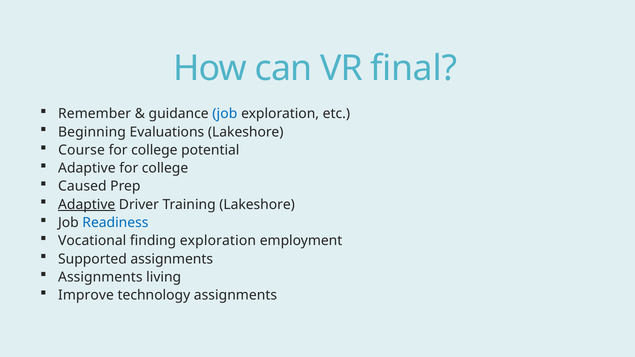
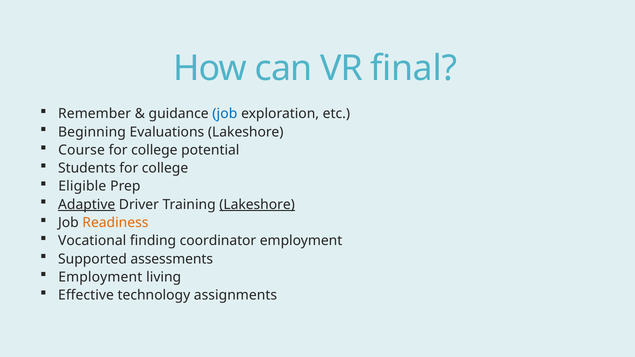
Adaptive at (87, 168): Adaptive -> Students
Caused: Caused -> Eligible
Lakeshore at (257, 205) underline: none -> present
Readiness colour: blue -> orange
finding exploration: exploration -> coordinator
Supported assignments: assignments -> assessments
Assignments at (100, 277): Assignments -> Employment
Improve: Improve -> Effective
